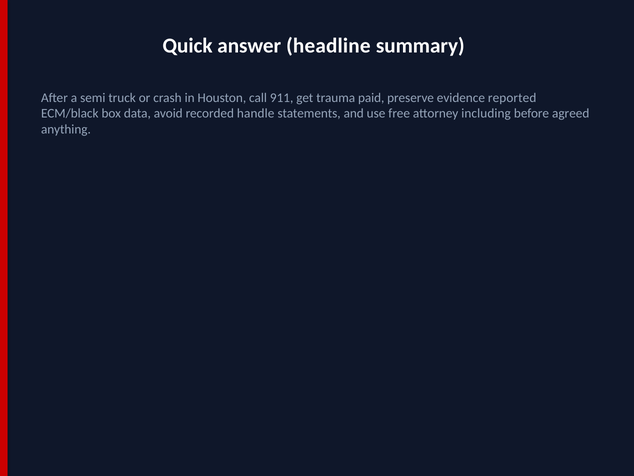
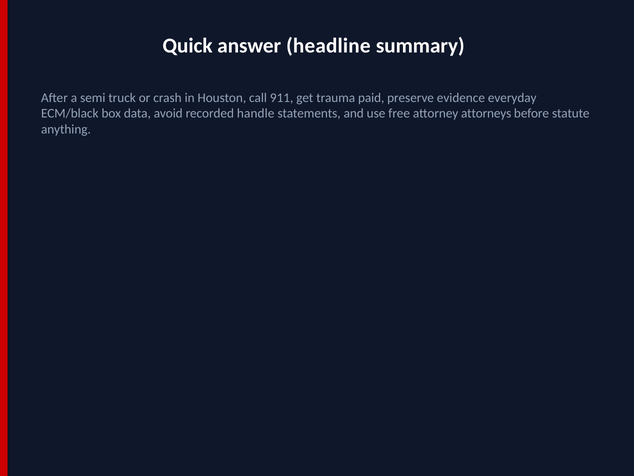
reported: reported -> everyday
including: including -> attorneys
agreed: agreed -> statute
